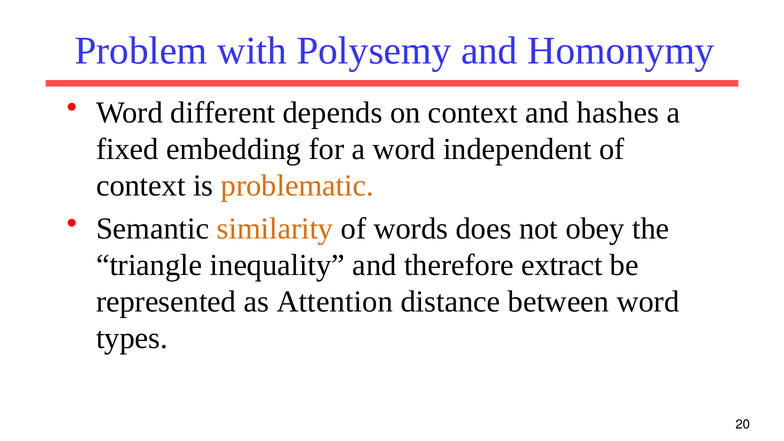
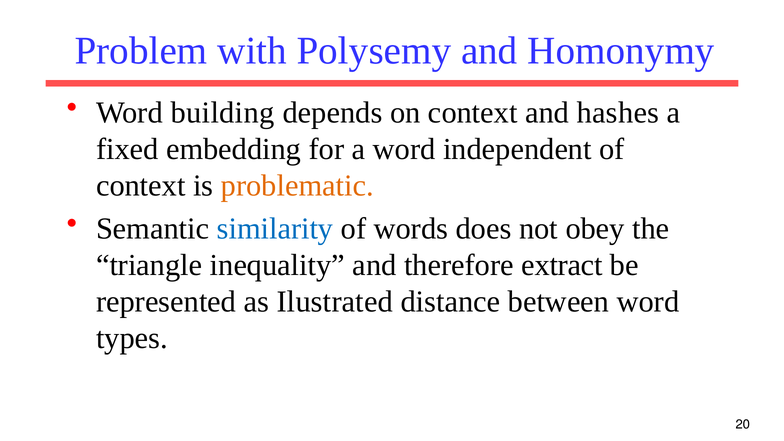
different: different -> building
similarity colour: orange -> blue
Attention: Attention -> Ilustrated
